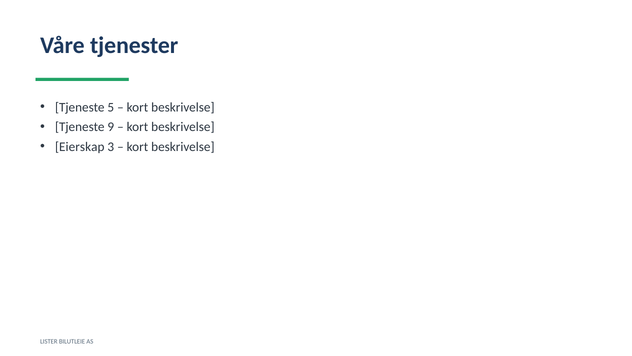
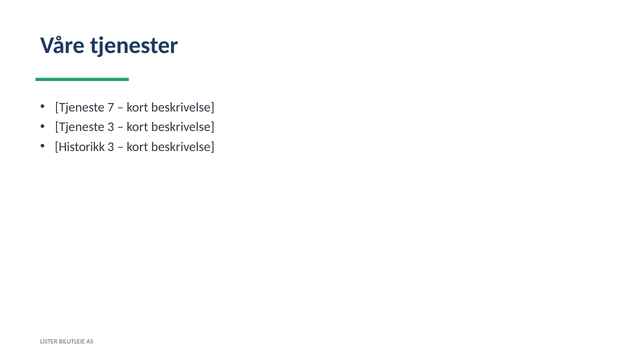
5: 5 -> 7
Tjeneste 9: 9 -> 3
Eierskap: Eierskap -> Historikk
